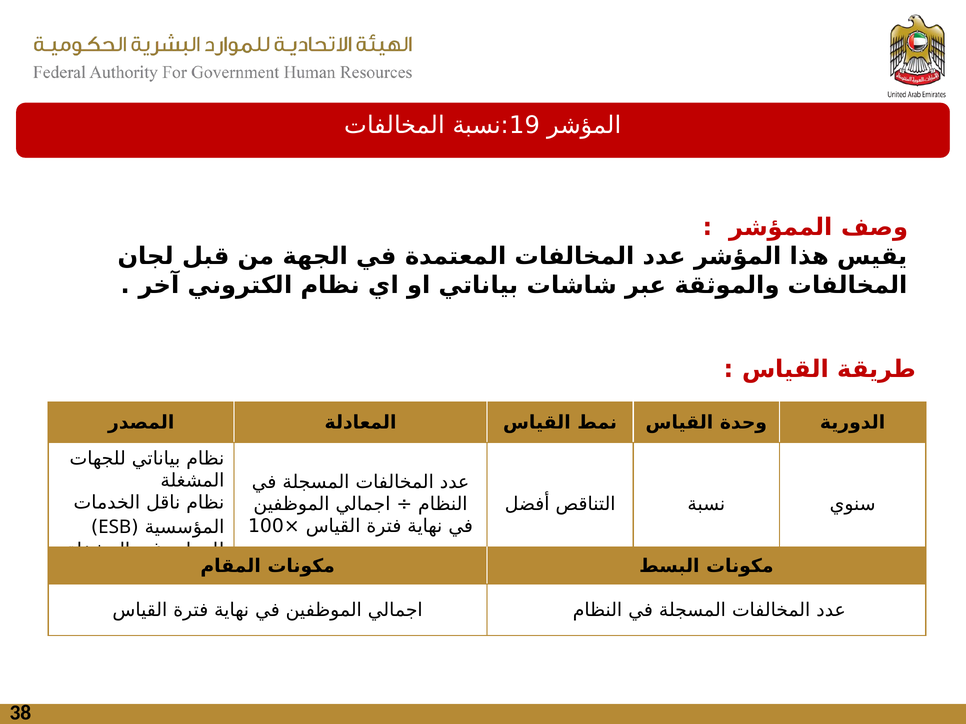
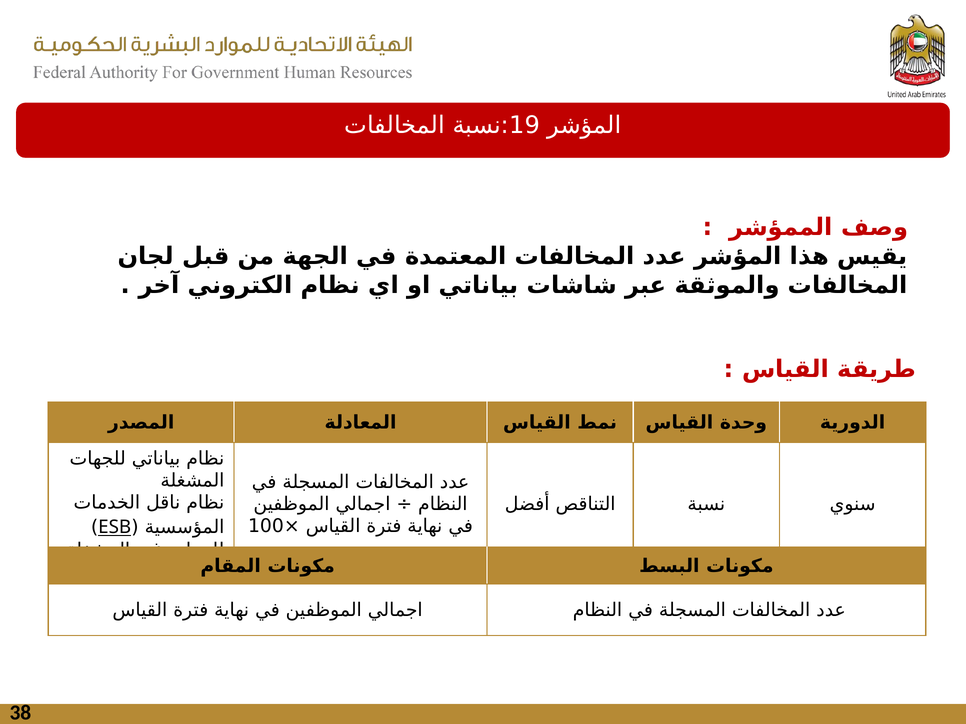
ESB underline: none -> present
